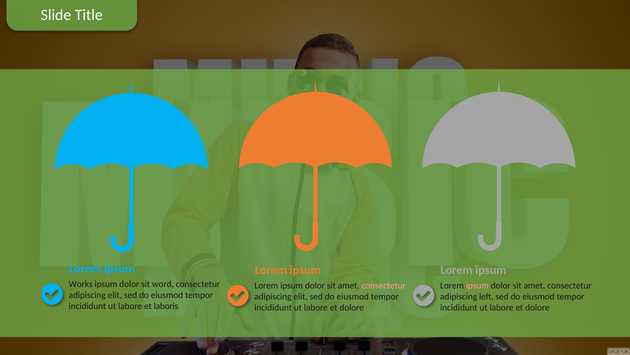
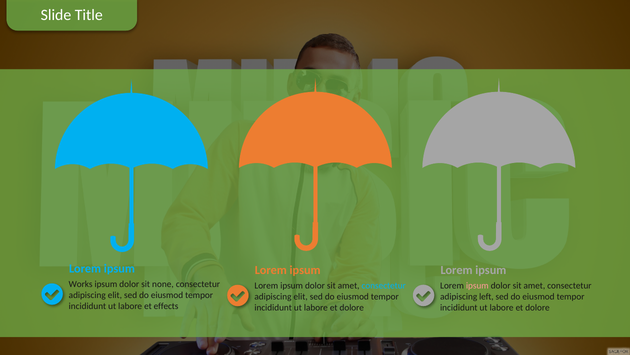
word: word -> none
consectetur at (384, 285) colour: pink -> light blue
laboris: laboris -> effects
